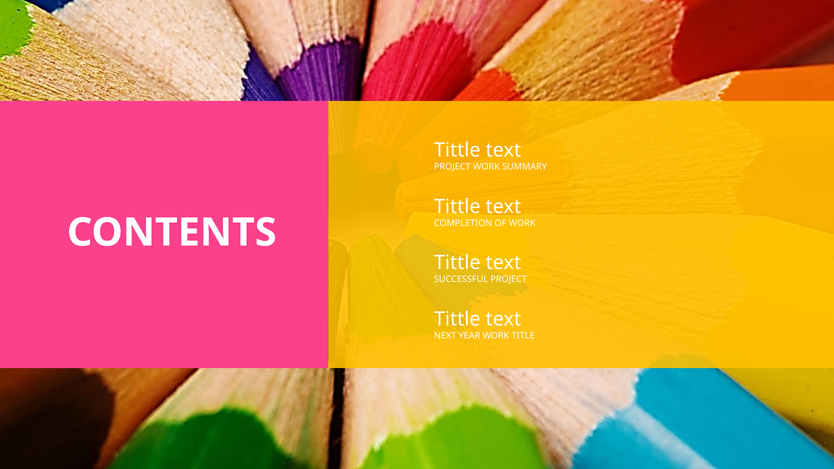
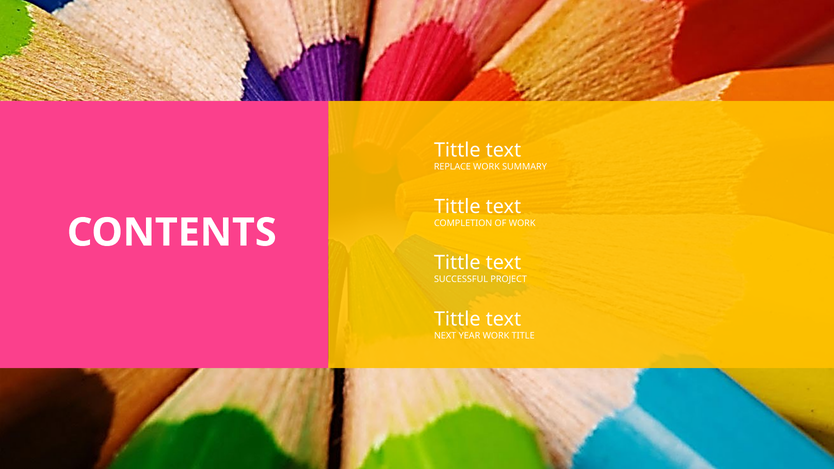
PROJECT at (452, 167): PROJECT -> REPLACE
